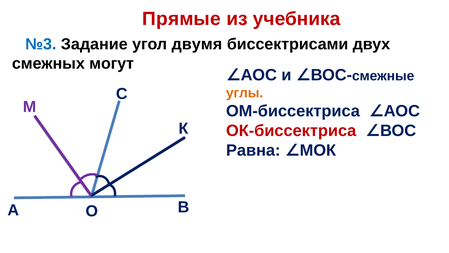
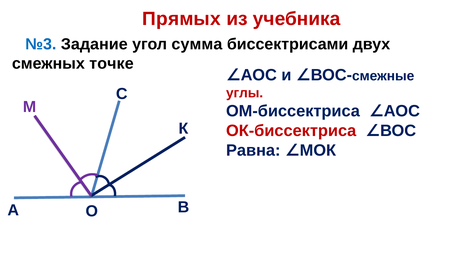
Прямые: Прямые -> Прямых
двумя: двумя -> сумма
могут: могут -> точке
углы colour: orange -> red
